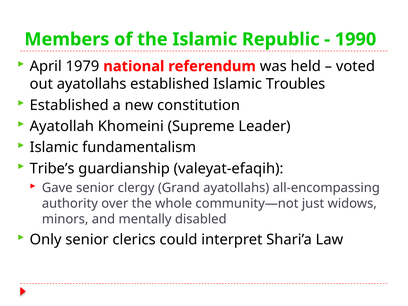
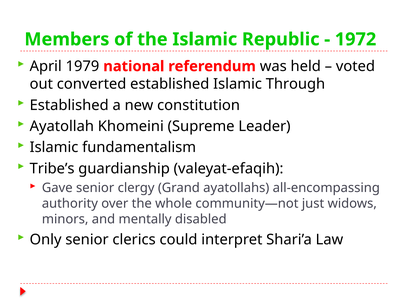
1990: 1990 -> 1972
out ayatollahs: ayatollahs -> converted
Troubles: Troubles -> Through
